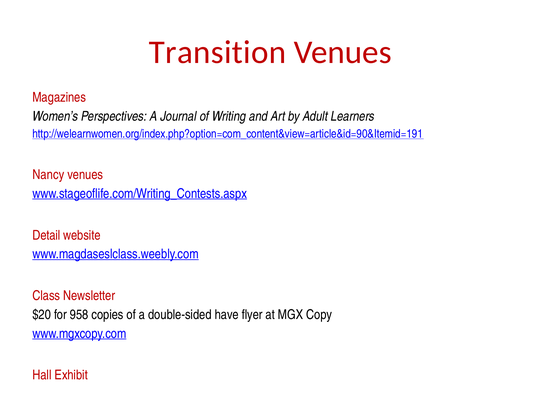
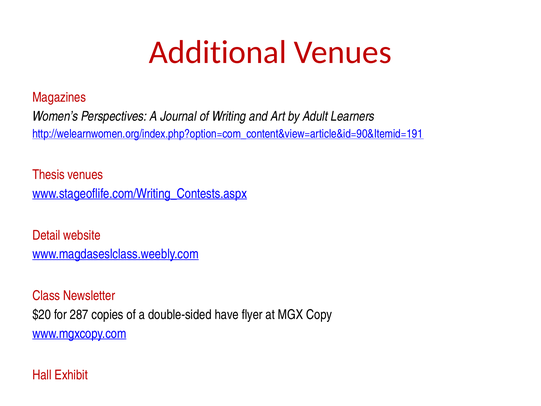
Transition: Transition -> Additional
Nancy: Nancy -> Thesis
958: 958 -> 287
